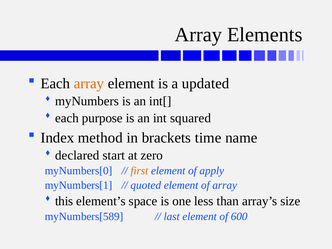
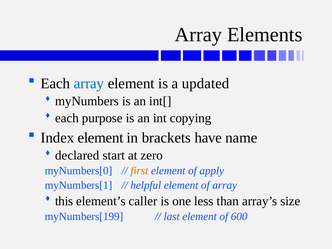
array at (89, 83) colour: orange -> blue
squared: squared -> copying
Index method: method -> element
time: time -> have
quoted: quoted -> helpful
space: space -> caller
myNumbers[589: myNumbers[589 -> myNumbers[199
